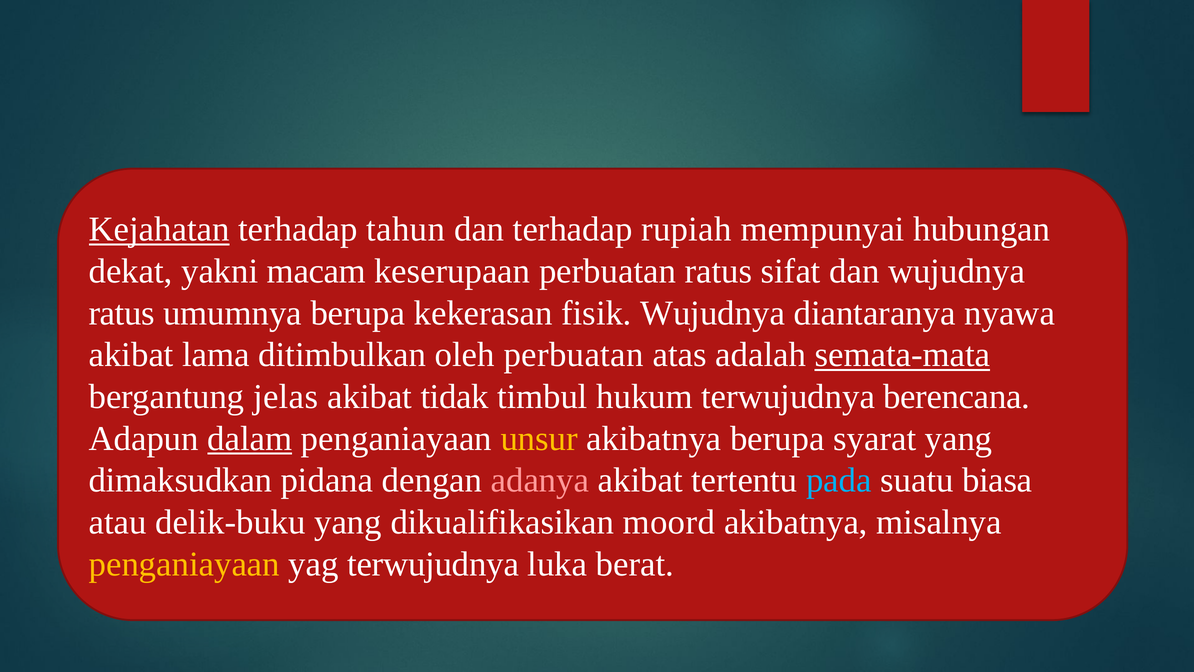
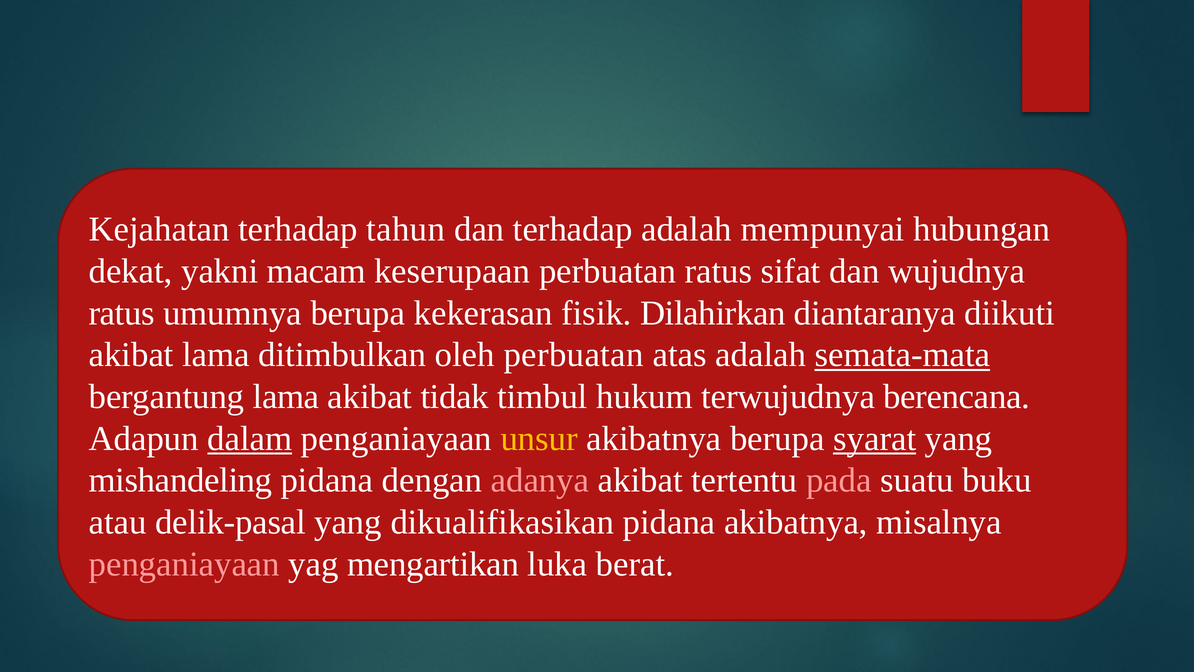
Kejahatan underline: present -> none
terhadap rupiah: rupiah -> adalah
fisik Wujudnya: Wujudnya -> Dilahirkan
nyawa: nyawa -> diikuti
bergantung jelas: jelas -> lama
syarat underline: none -> present
dimaksudkan: dimaksudkan -> mishandeling
pada colour: light blue -> pink
biasa: biasa -> buku
delik-buku: delik-buku -> delik-pasal
dikualifikasikan moord: moord -> pidana
penganiayaan at (184, 564) colour: yellow -> pink
yag terwujudnya: terwujudnya -> mengartikan
